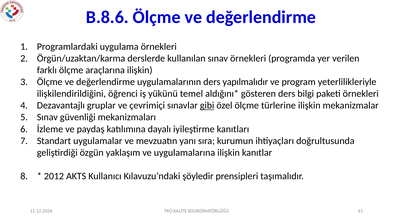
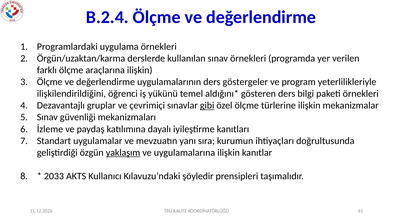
B.8.6: B.8.6 -> B.2.4
yapılmalıdır: yapılmalıdır -> göstergeler
yaklaşım underline: none -> present
2012: 2012 -> 2033
